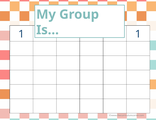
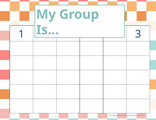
1 at (138, 34): 1 -> 3
